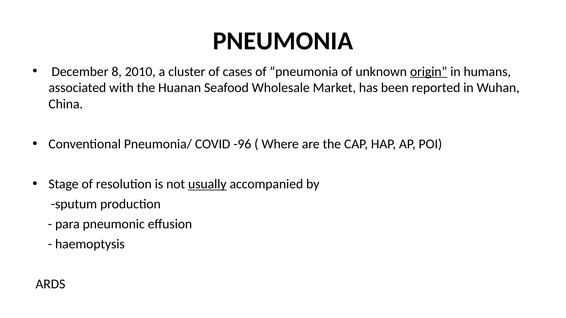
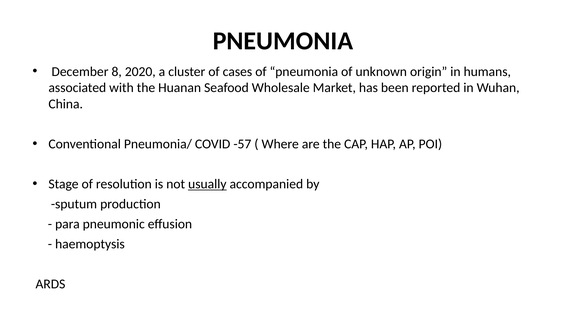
2010: 2010 -> 2020
origin underline: present -> none
-96: -96 -> -57
